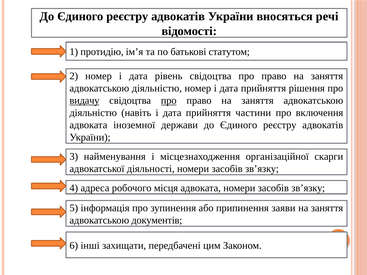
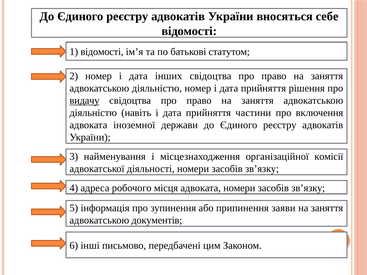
речі: речі -> себе
1 протидію: протидію -> відомості
рівень: рівень -> інших
про at (169, 101) underline: present -> none
скарги: скарги -> комісії
захищати: захищати -> письмово
